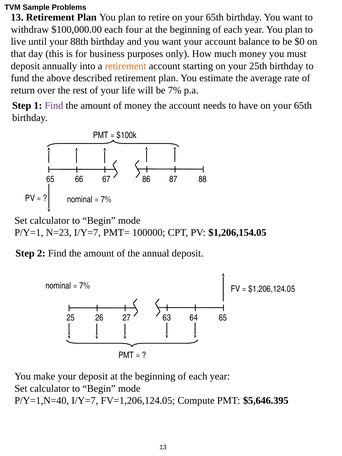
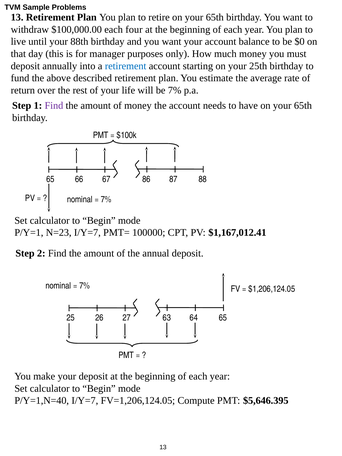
business: business -> manager
retirement at (126, 66) colour: orange -> blue
$1,206,154.05: $1,206,154.05 -> $1,167,012.41
